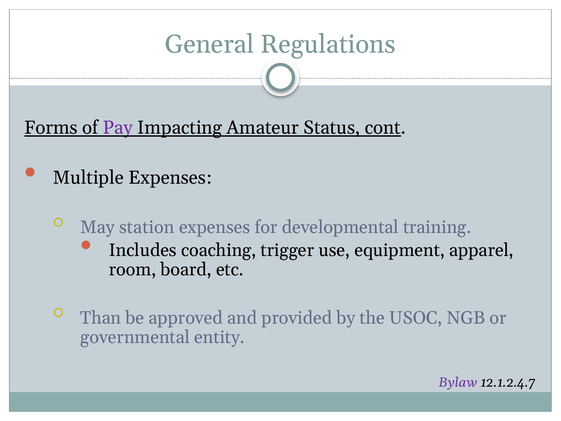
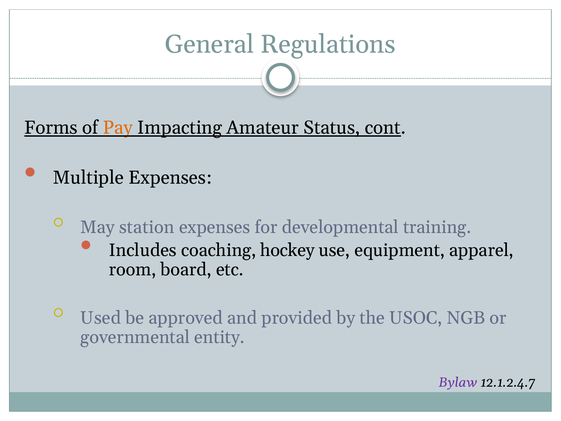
Pay colour: purple -> orange
trigger: trigger -> hockey
Than: Than -> Used
